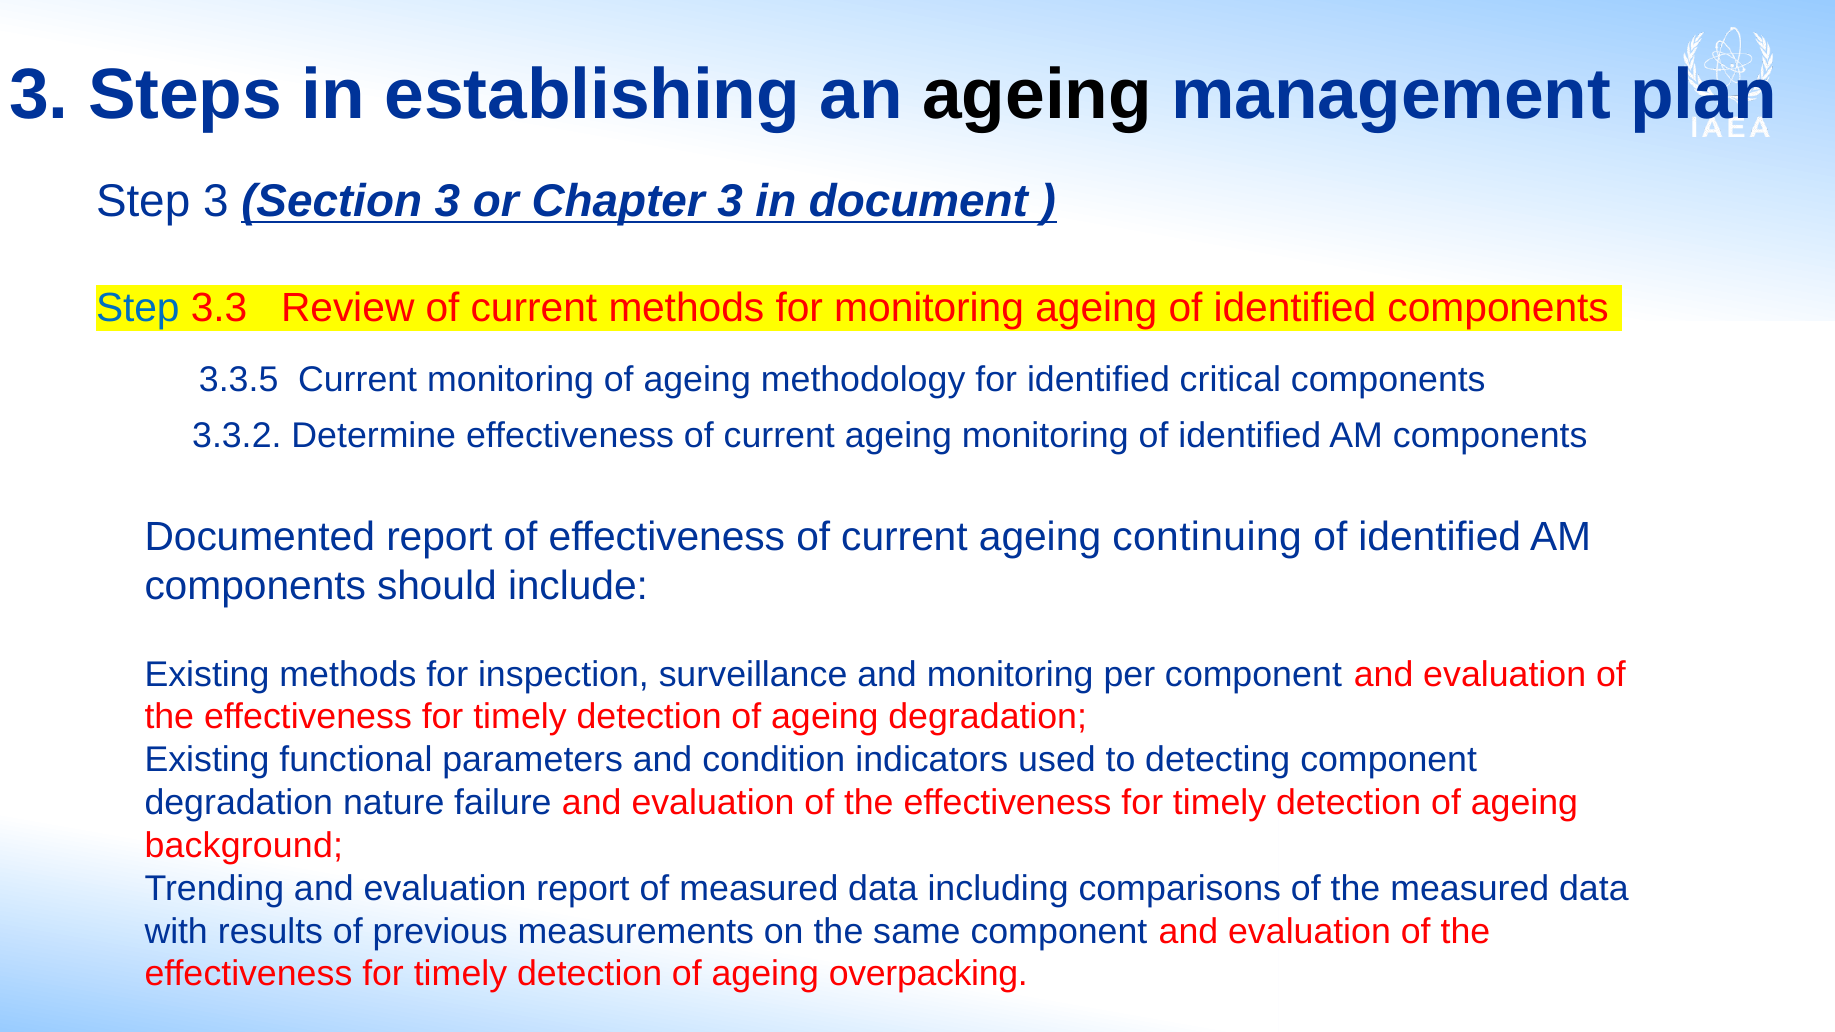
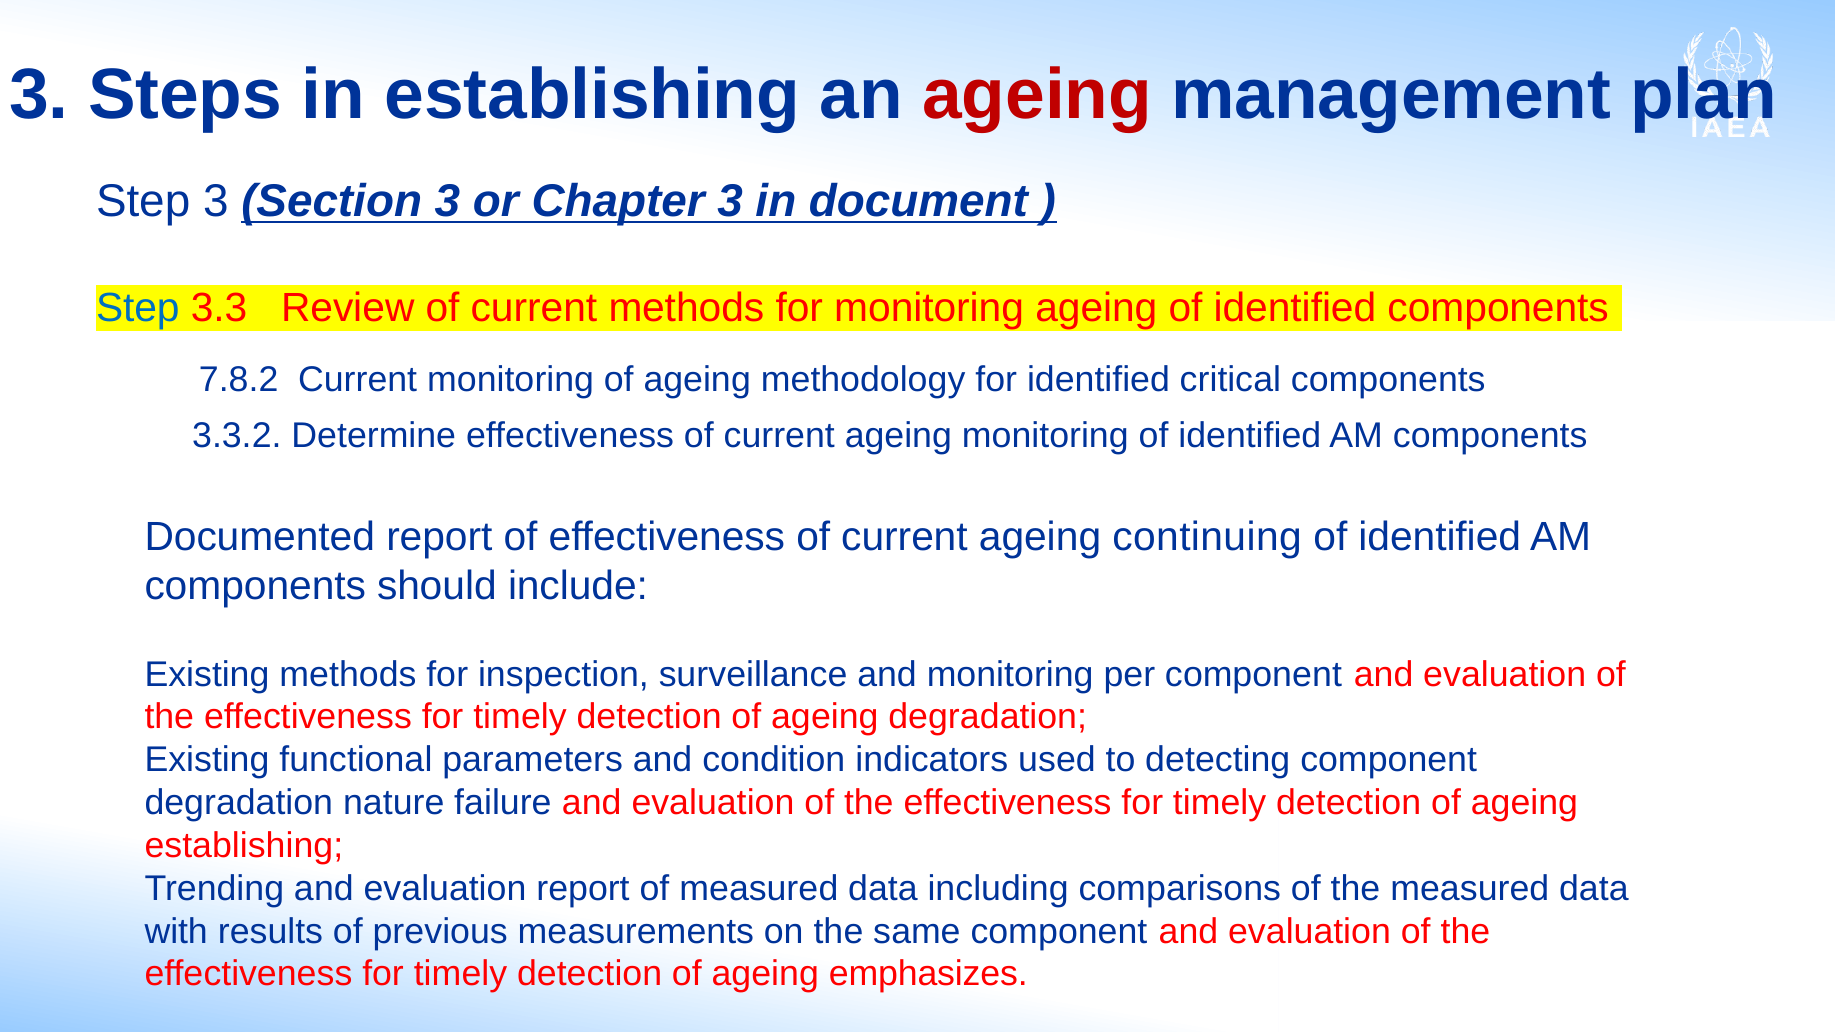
ageing at (1037, 95) colour: black -> red
3.3.5: 3.3.5 -> 7.8.2
background at (244, 846): background -> establishing
overpacking: overpacking -> emphasizes
